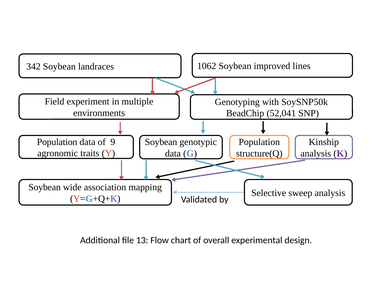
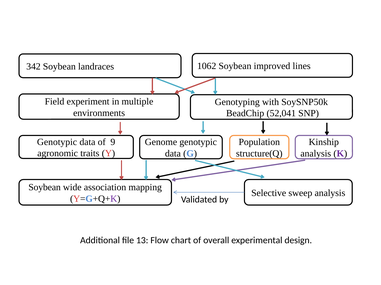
Population at (57, 142): Population -> Genotypic
Soybean at (161, 142): Soybean -> Genome
